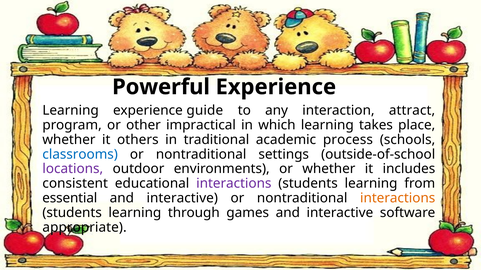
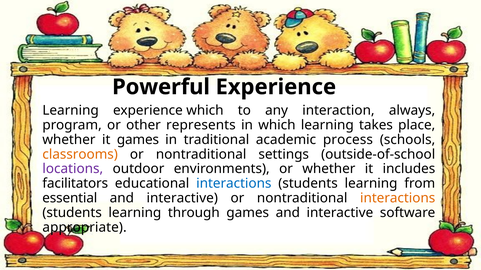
experience guide: guide -> which
attract: attract -> always
impractical: impractical -> represents
it others: others -> games
classrooms colour: blue -> orange
consistent: consistent -> facilitators
interactions at (234, 184) colour: purple -> blue
